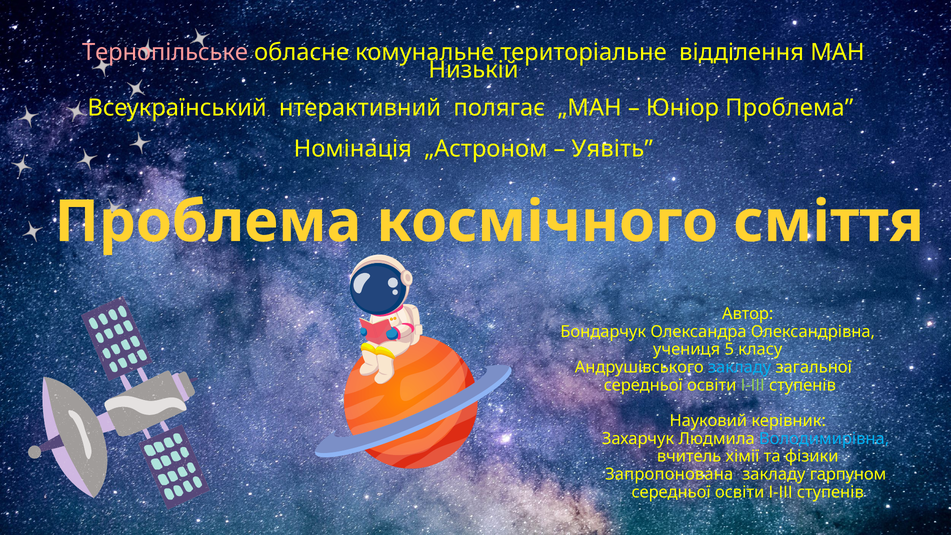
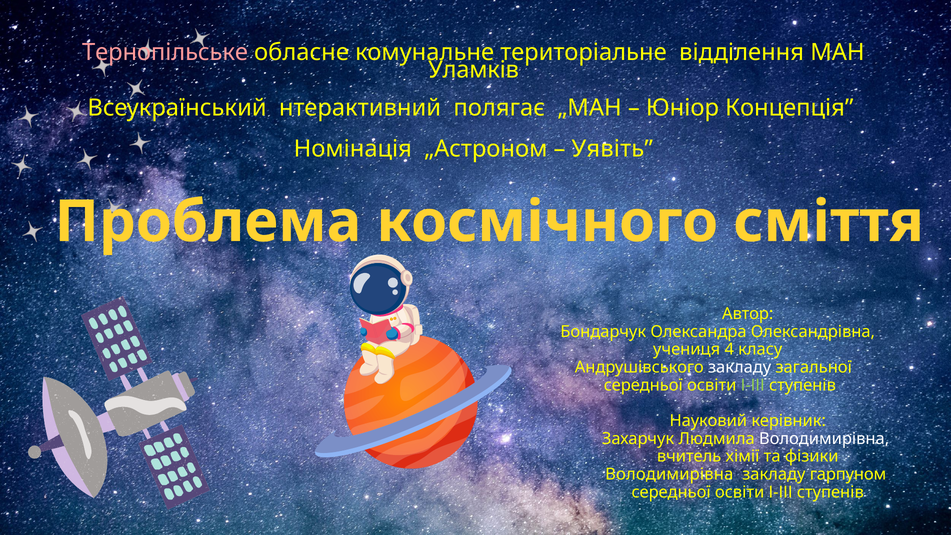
Низькій: Низькій -> Уламків
Юніор Проблема: Проблема -> Концепція
5: 5 -> 4
закладу at (740, 367) colour: light blue -> white
Володимирівна at (824, 439) colour: light blue -> white
Запропонована at (669, 474): Запропонована -> Володимирівна
